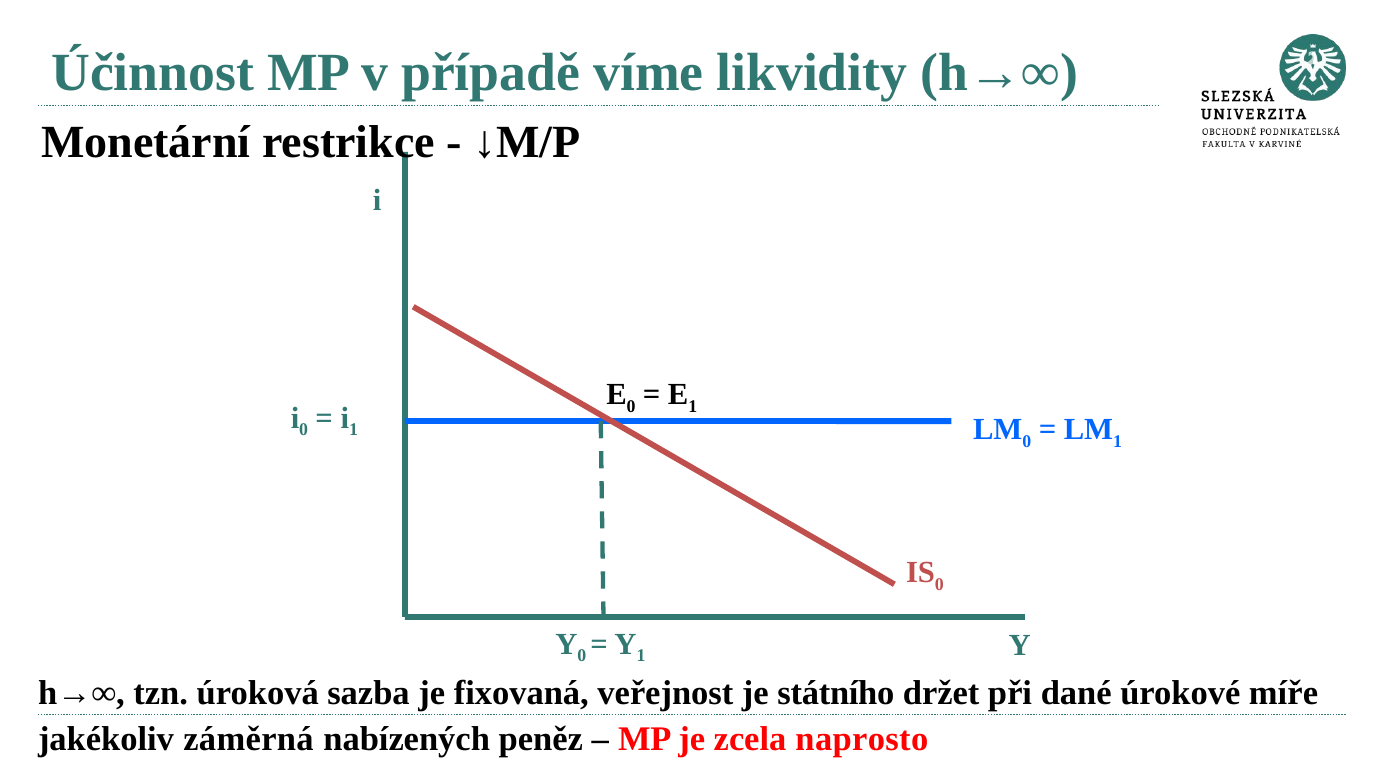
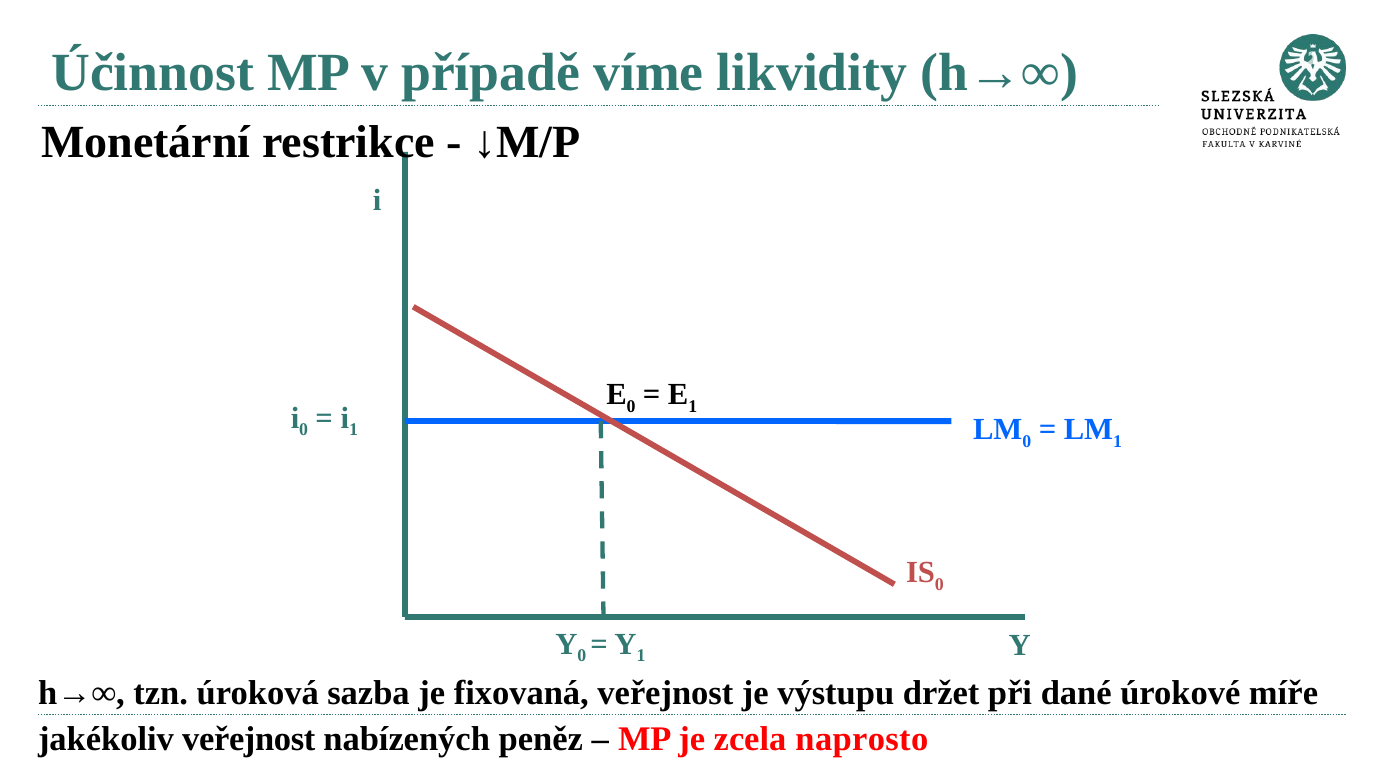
státního: státního -> výstupu
jakékoliv záměrná: záměrná -> veřejnost
